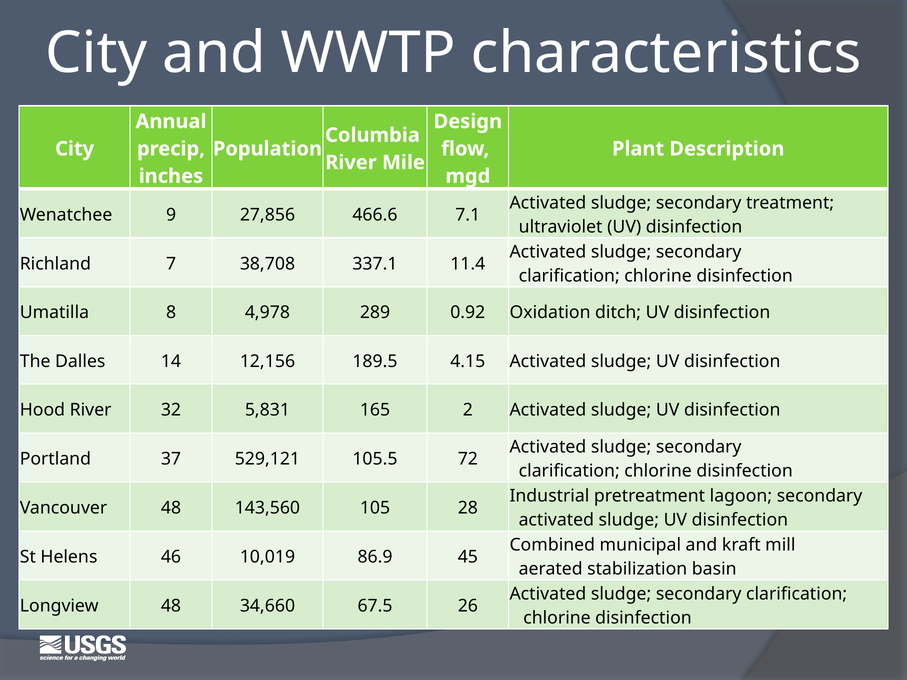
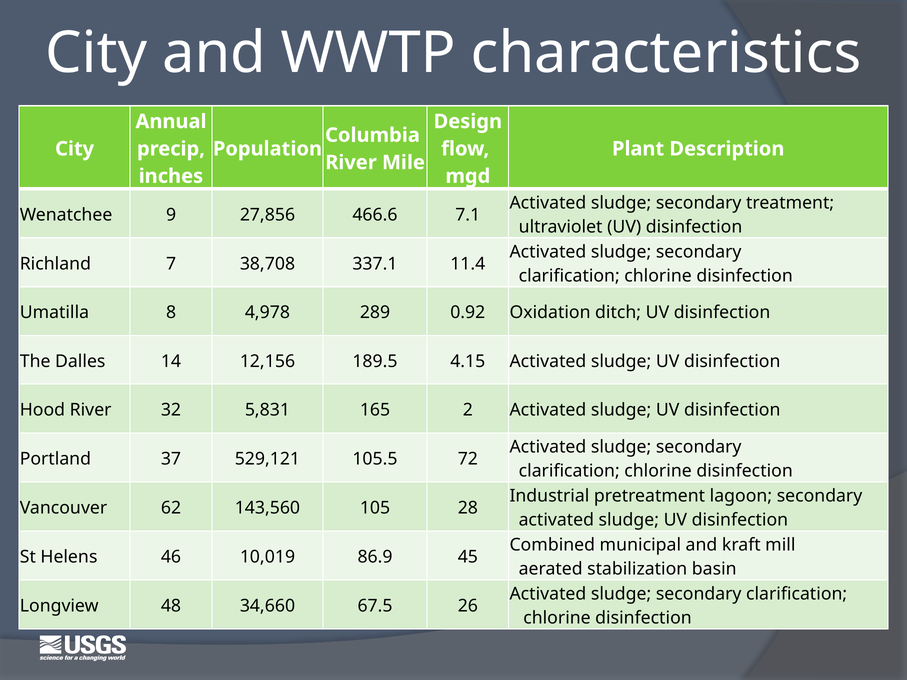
Vancouver 48: 48 -> 62
